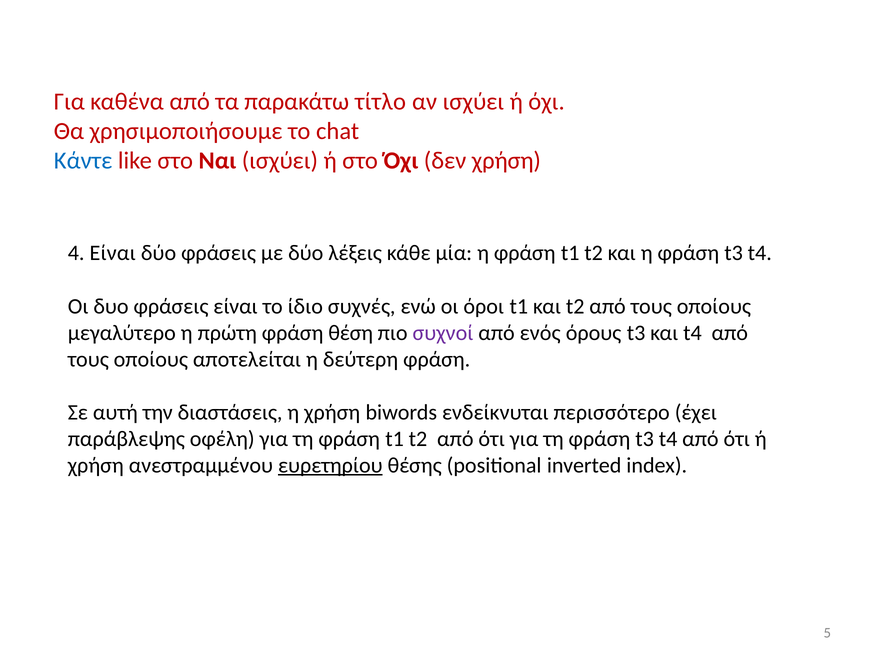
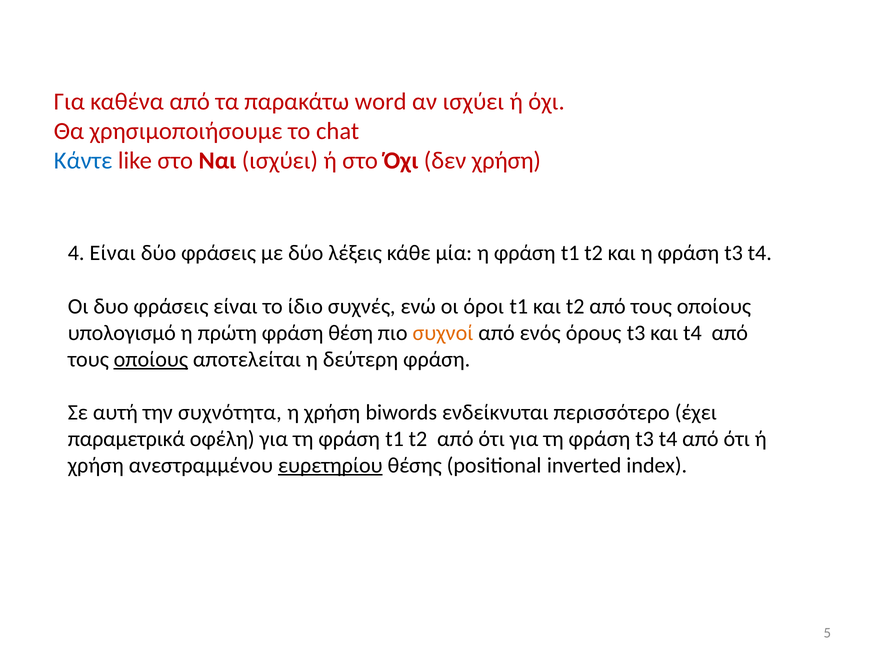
τίτλο: τίτλο -> word
μεγαλύτερο: μεγαλύτερο -> υπολογισμό
συχνοί colour: purple -> orange
οποίους at (151, 359) underline: none -> present
διαστάσεις: διαστάσεις -> συχνότητα
παράβλεψης: παράβλεψης -> παραμετρικά
